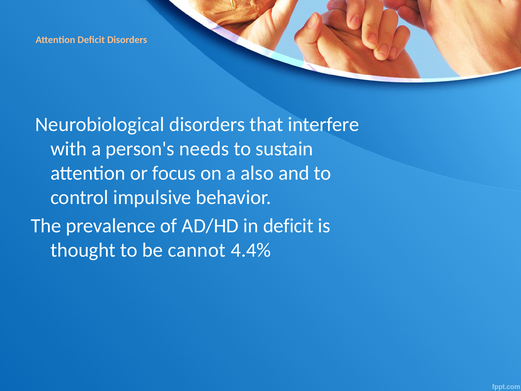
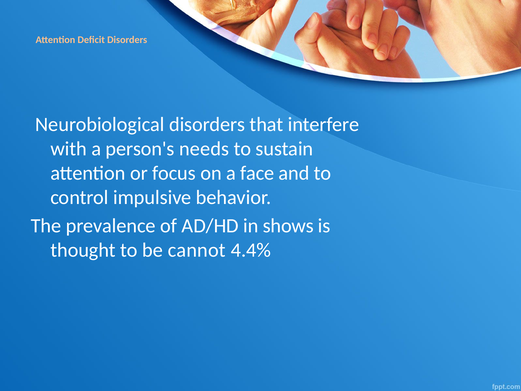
also: also -> face
in deficit: deficit -> shows
